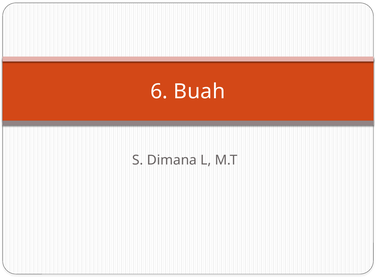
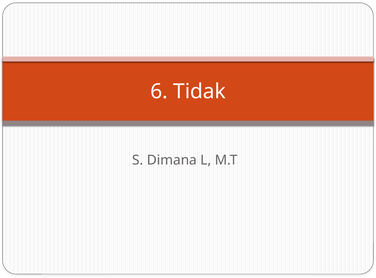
Buah: Buah -> Tidak
